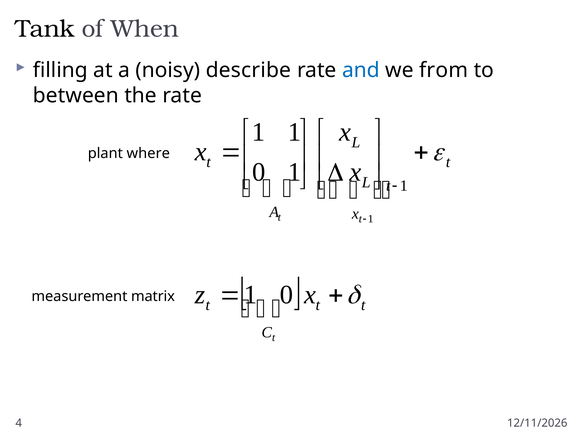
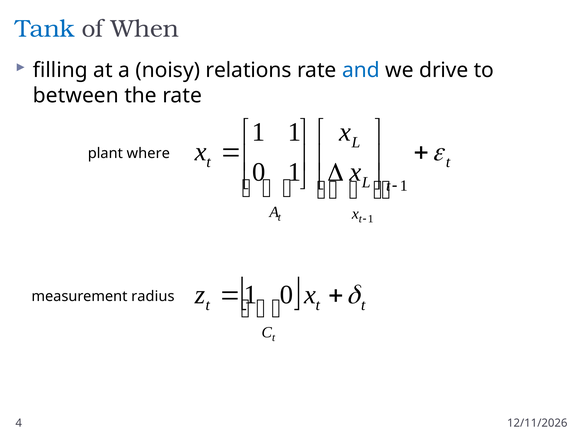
Tank colour: black -> blue
describe: describe -> relations
from: from -> drive
matrix: matrix -> radius
